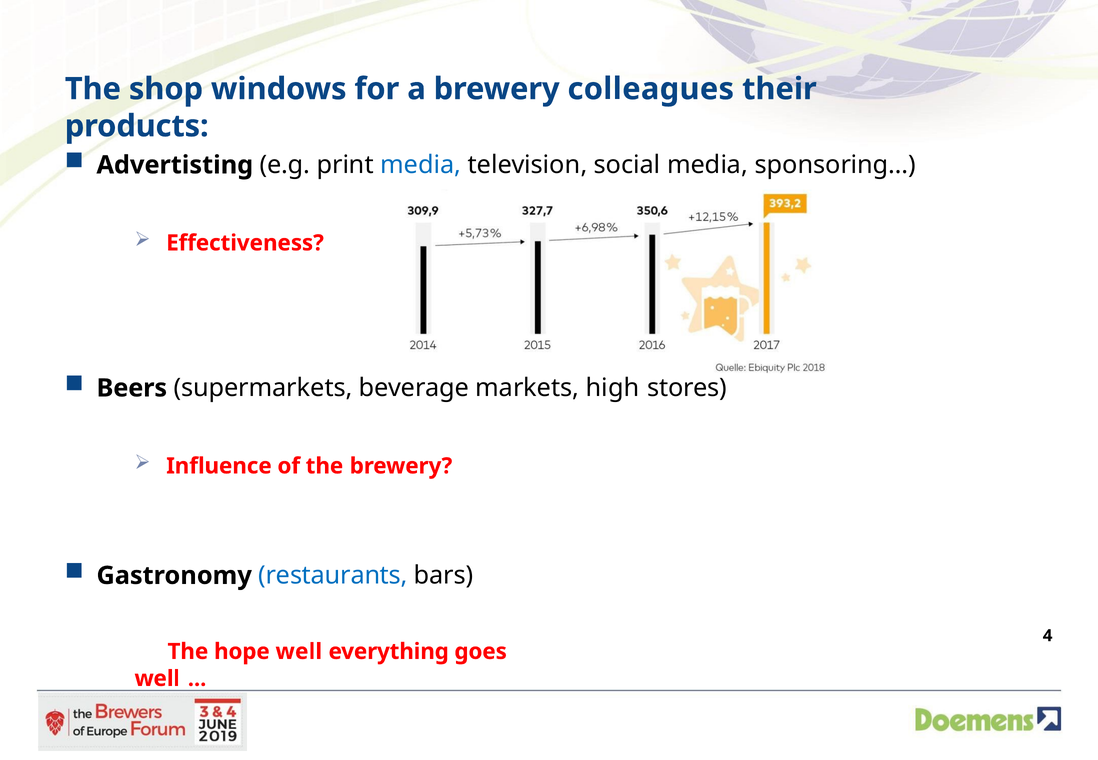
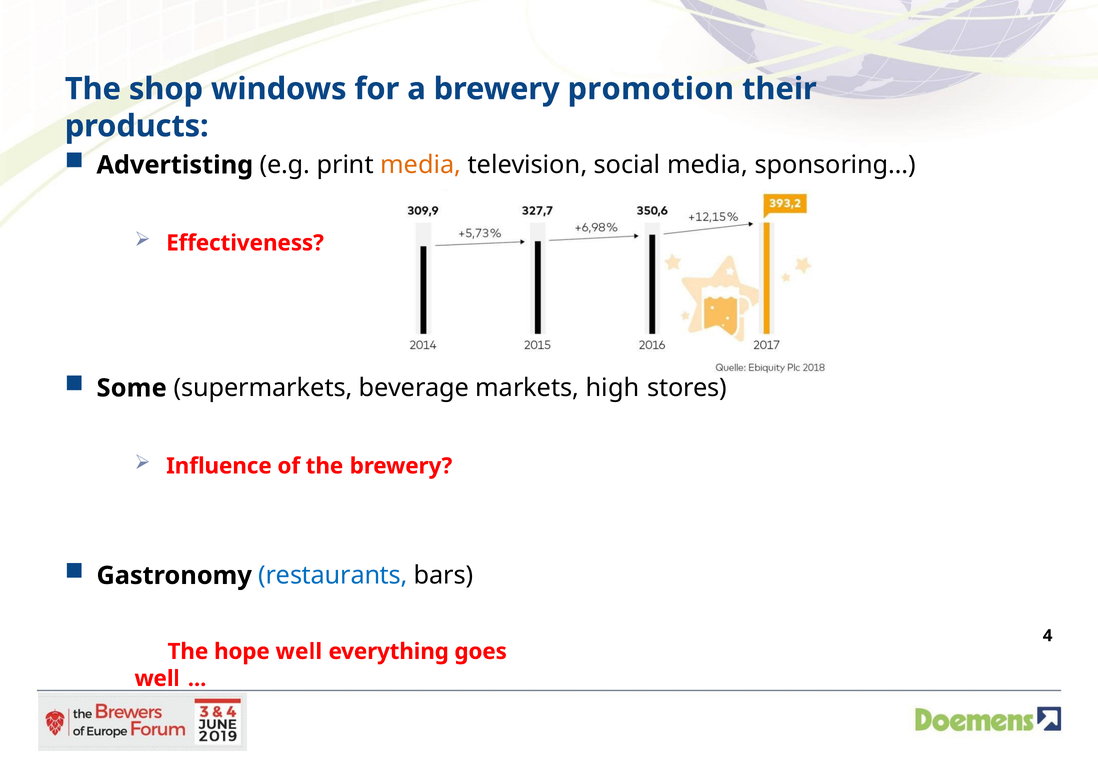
colleagues: colleagues -> promotion
media at (421, 165) colour: blue -> orange
Beers: Beers -> Some
